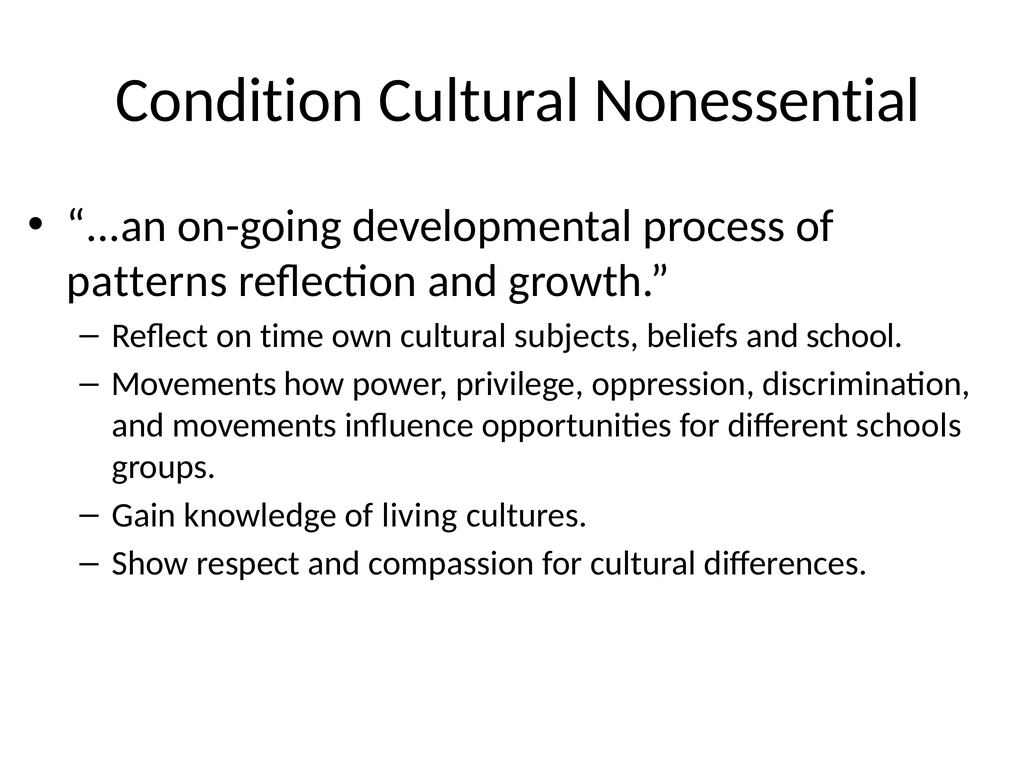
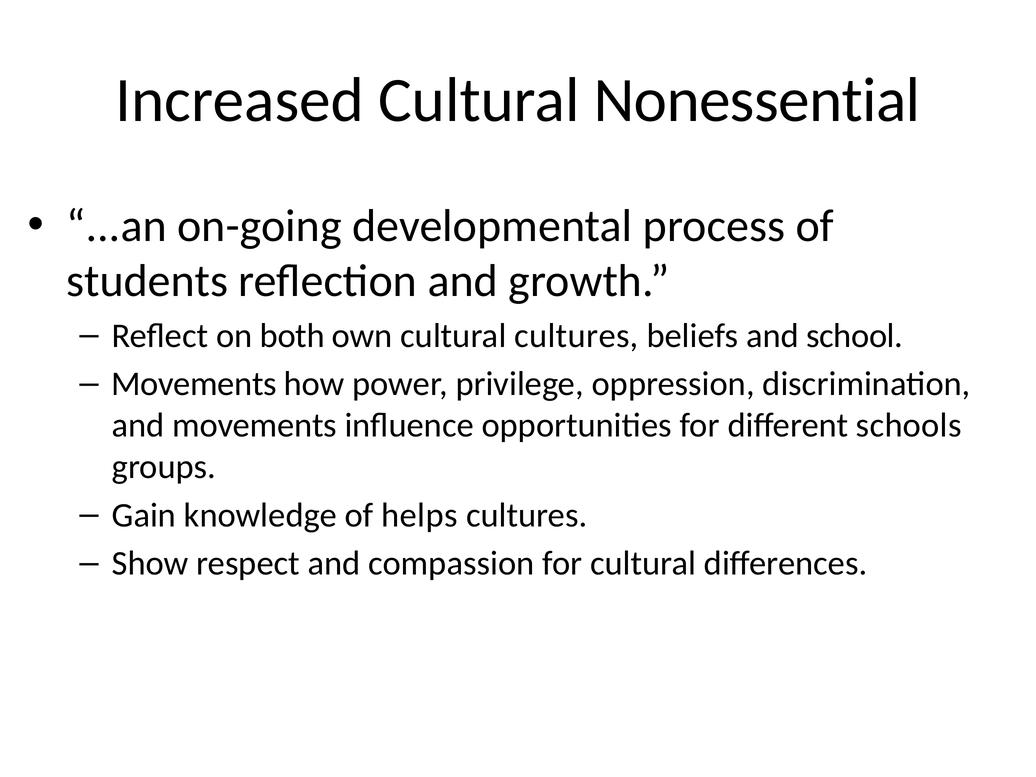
Condition: Condition -> Increased
patterns: patterns -> students
time: time -> both
cultural subjects: subjects -> cultures
living: living -> helps
